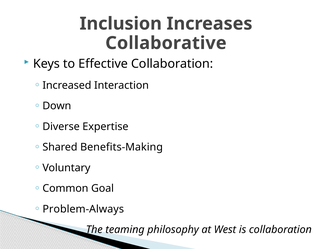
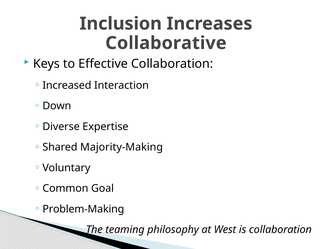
Benefits-Making: Benefits-Making -> Majority-Making
Problem-Always: Problem-Always -> Problem-Making
